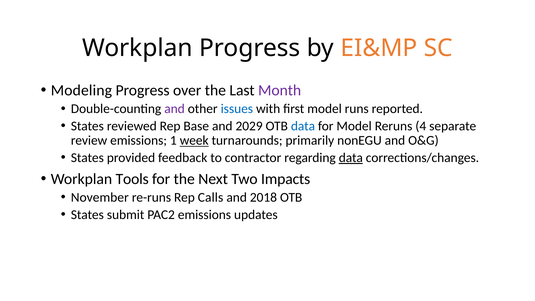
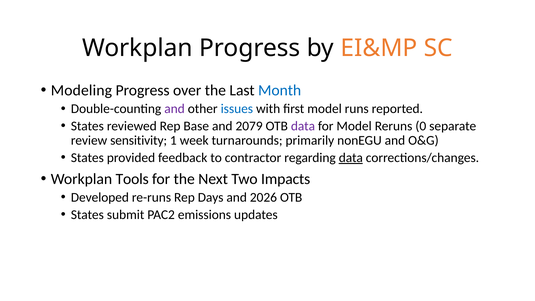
Month colour: purple -> blue
2029: 2029 -> 2079
data at (303, 126) colour: blue -> purple
4: 4 -> 0
review emissions: emissions -> sensitivity
week underline: present -> none
November: November -> Developed
Calls: Calls -> Days
2018: 2018 -> 2026
